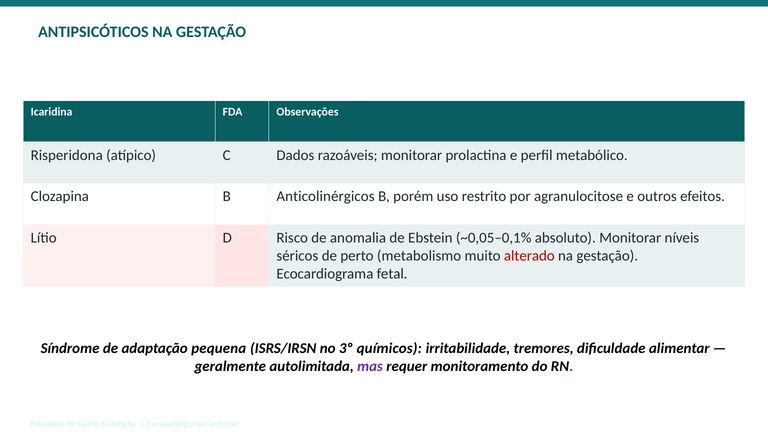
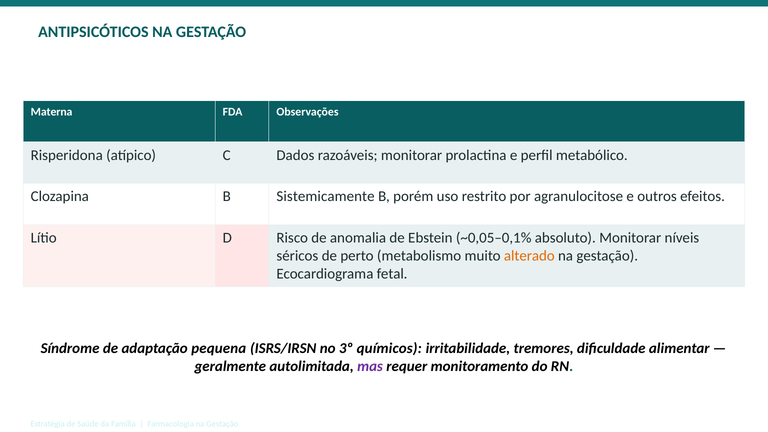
Icaridina: Icaridina -> Materna
Anticolinérgicos: Anticolinérgicos -> Sistemicamente
alterado colour: red -> orange
